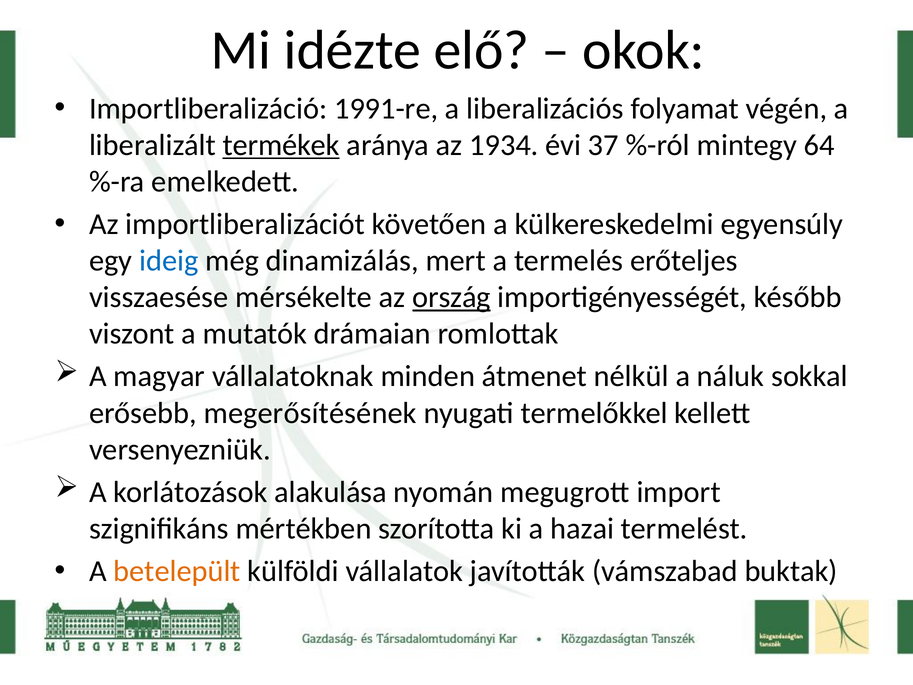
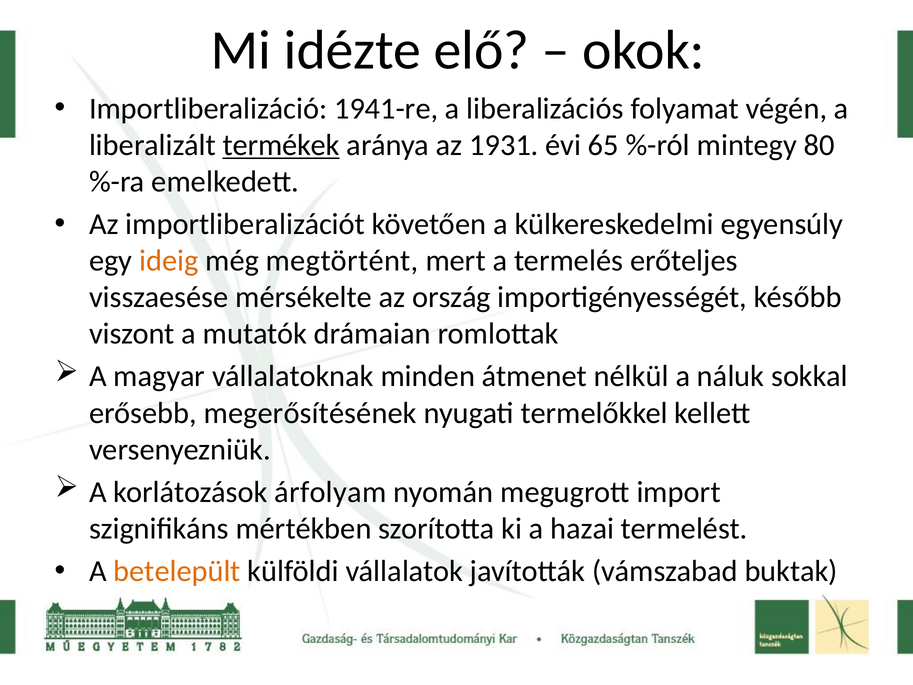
1991-re: 1991-re -> 1941-re
1934: 1934 -> 1931
37: 37 -> 65
64: 64 -> 80
ideig colour: blue -> orange
dinamizálás: dinamizálás -> megtörtént
ország underline: present -> none
alakulása: alakulása -> árfolyam
